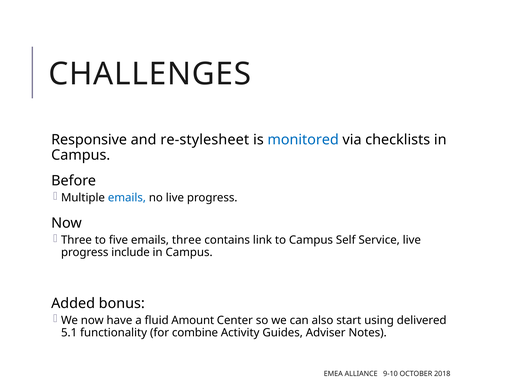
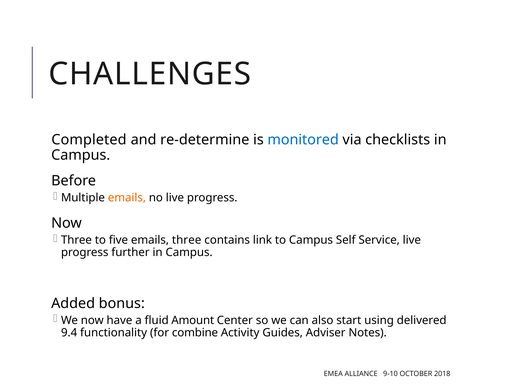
Responsive: Responsive -> Completed
re-stylesheet: re-stylesheet -> re-determine
emails at (127, 197) colour: blue -> orange
include: include -> further
5.1: 5.1 -> 9.4
